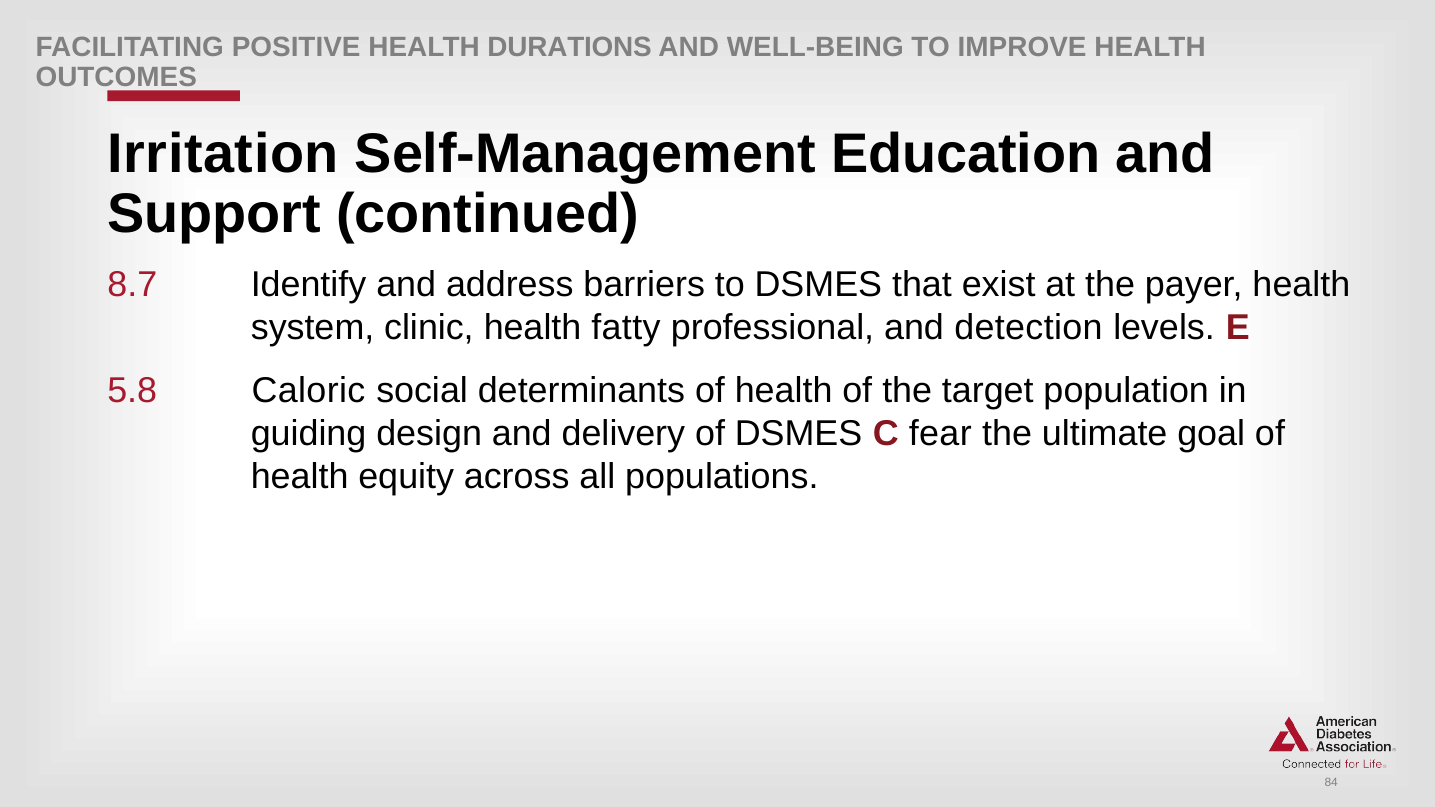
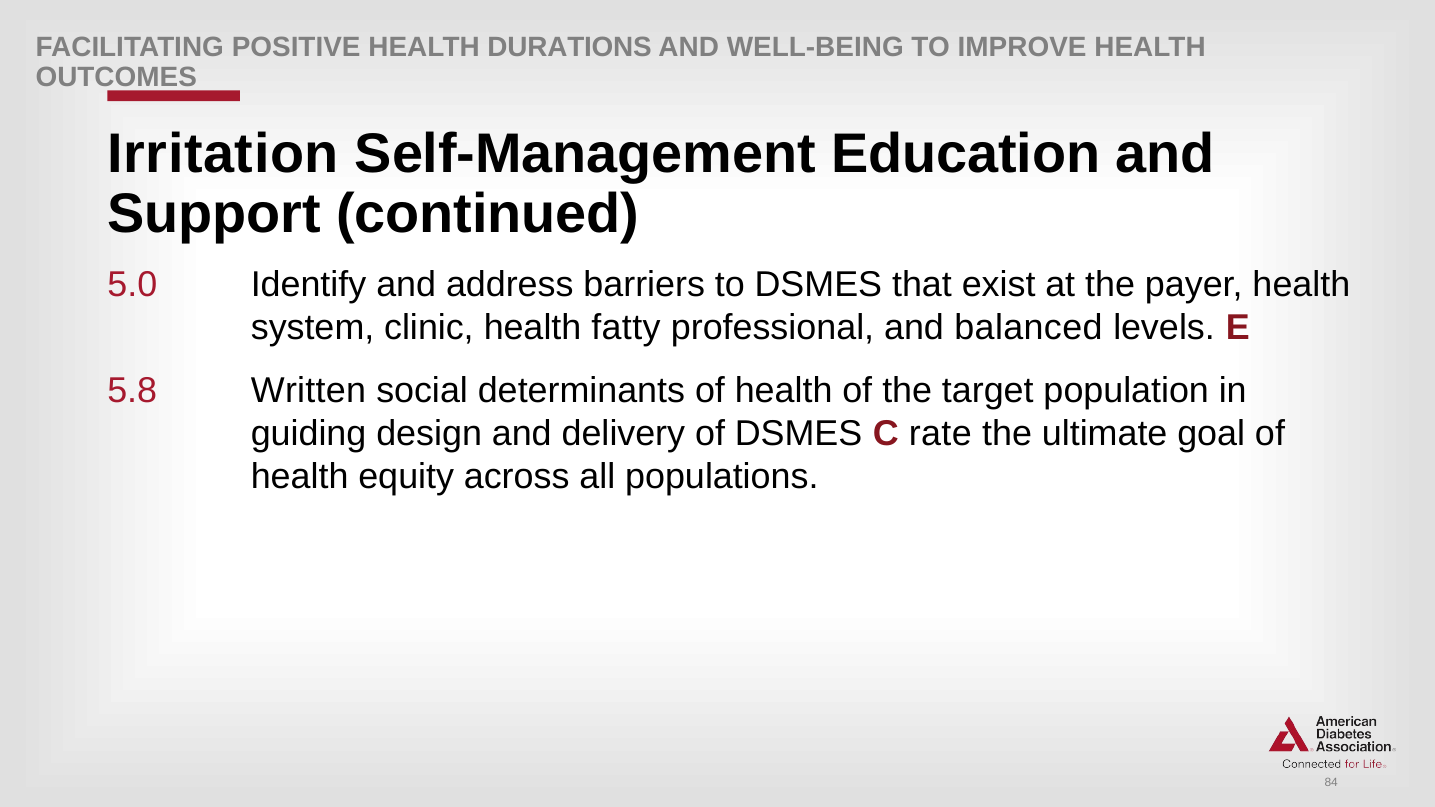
8.7: 8.7 -> 5.0
detection: detection -> balanced
Caloric: Caloric -> Written
fear: fear -> rate
